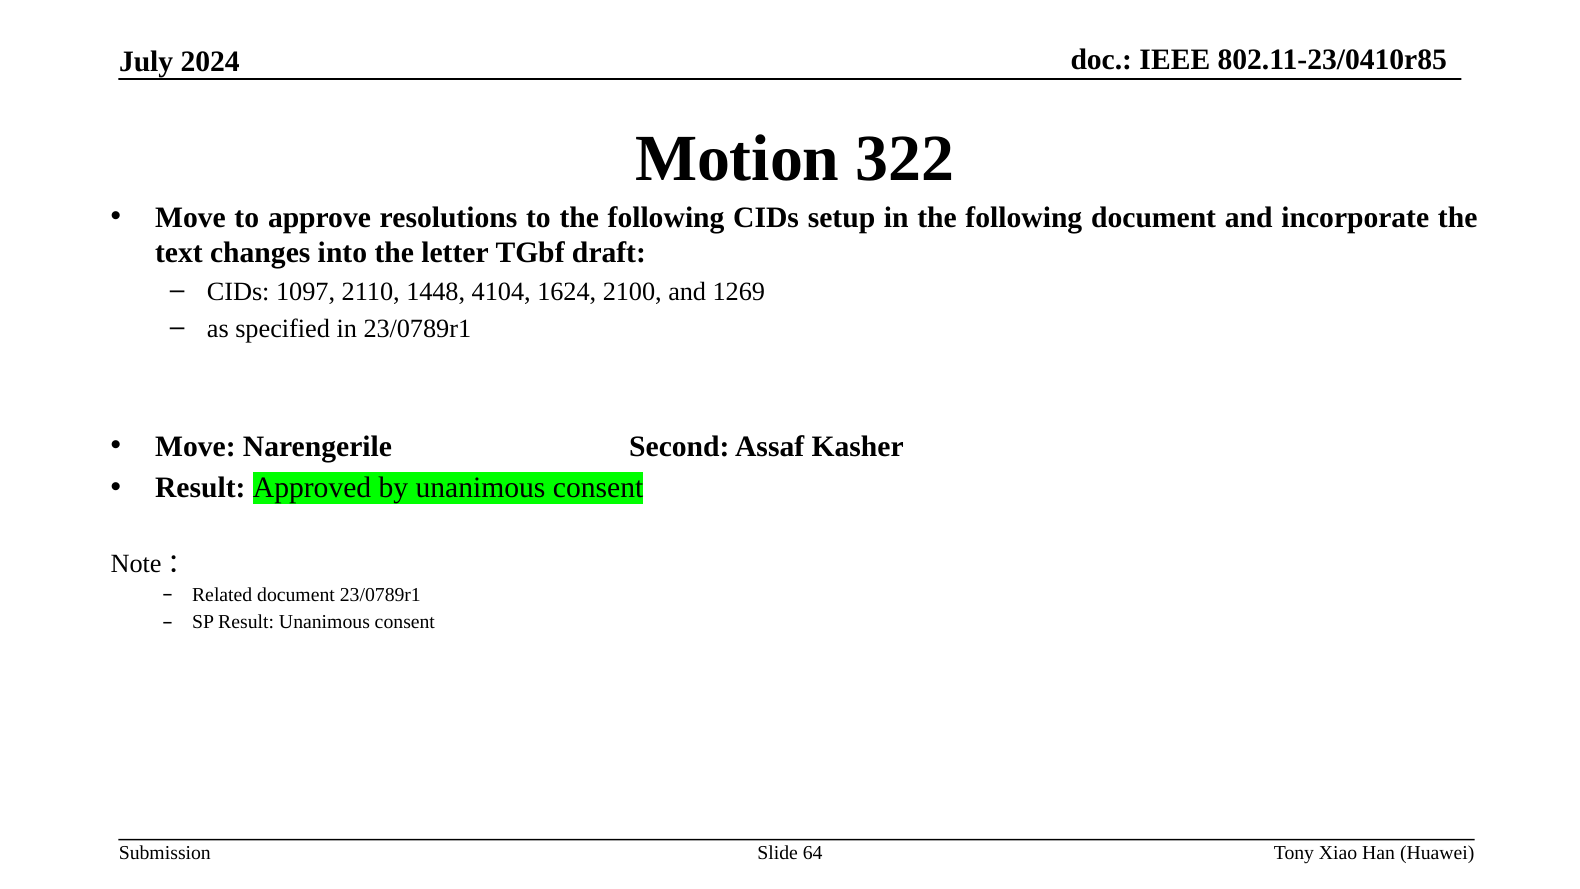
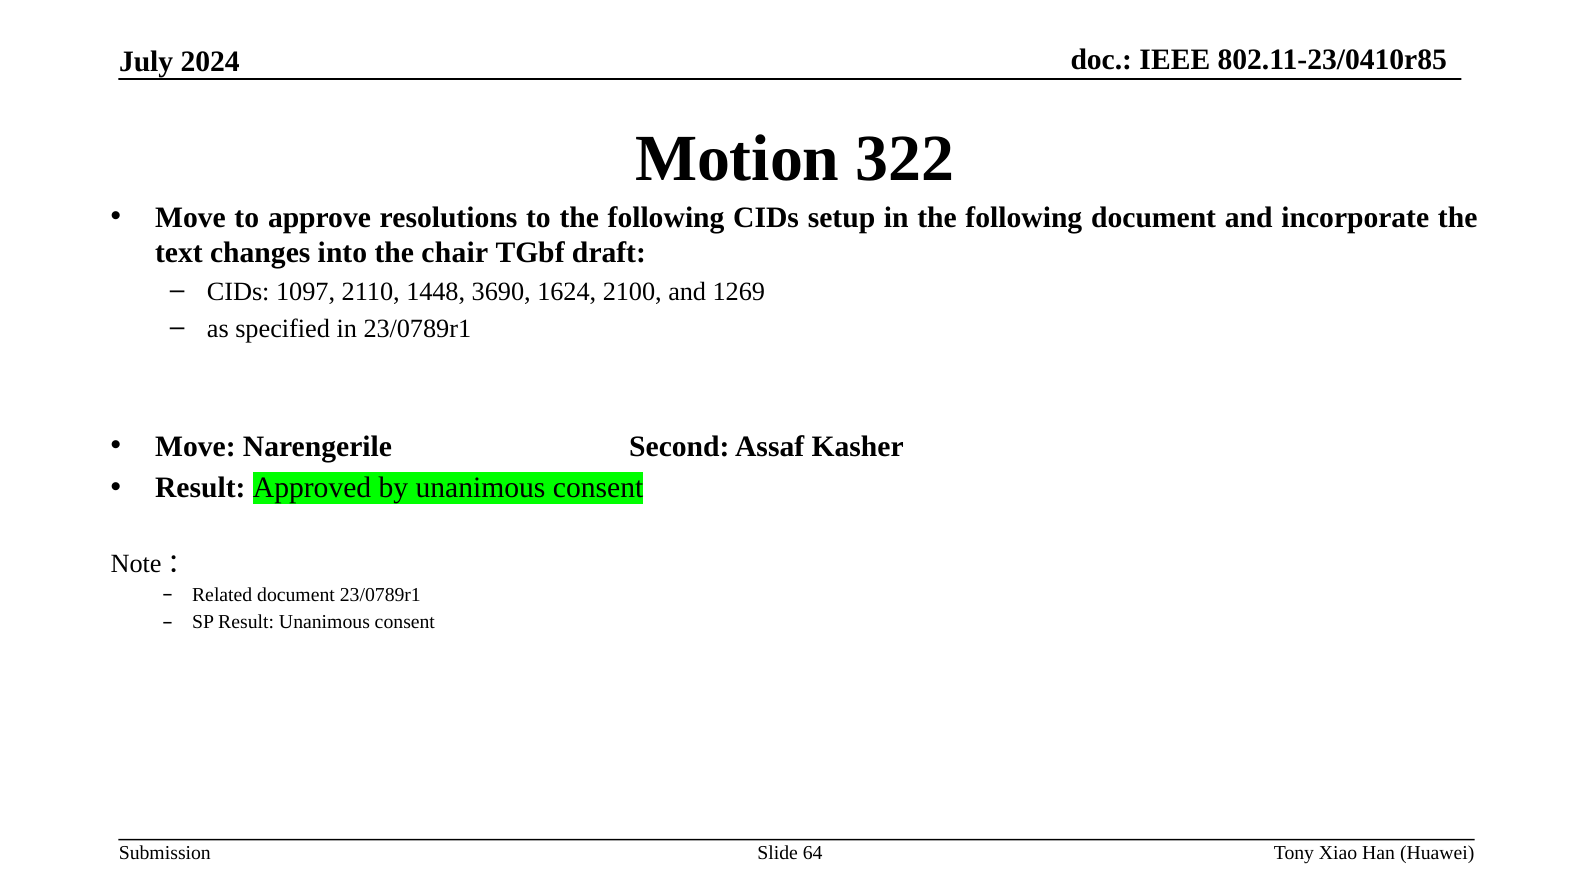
letter: letter -> chair
4104: 4104 -> 3690
